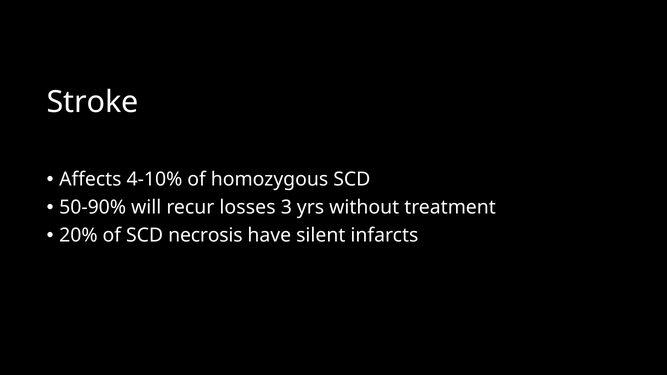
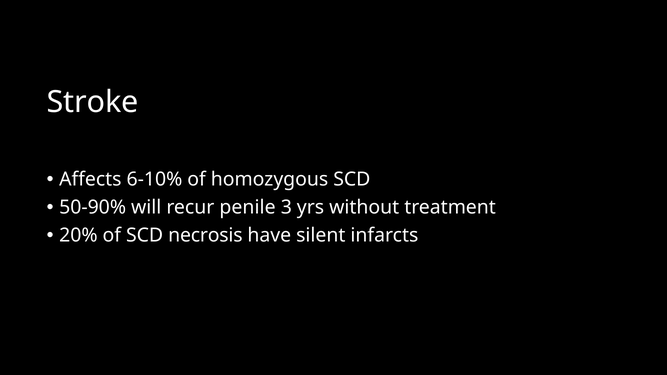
4-10%: 4-10% -> 6-10%
losses: losses -> penile
